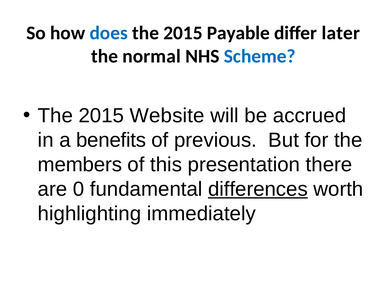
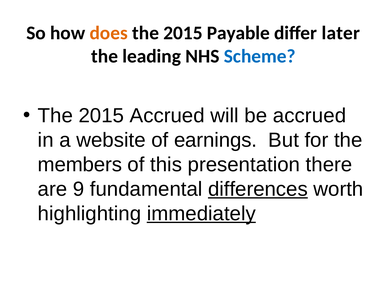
does colour: blue -> orange
normal: normal -> leading
2015 Website: Website -> Accrued
benefits: benefits -> website
previous: previous -> earnings
0: 0 -> 9
immediately underline: none -> present
